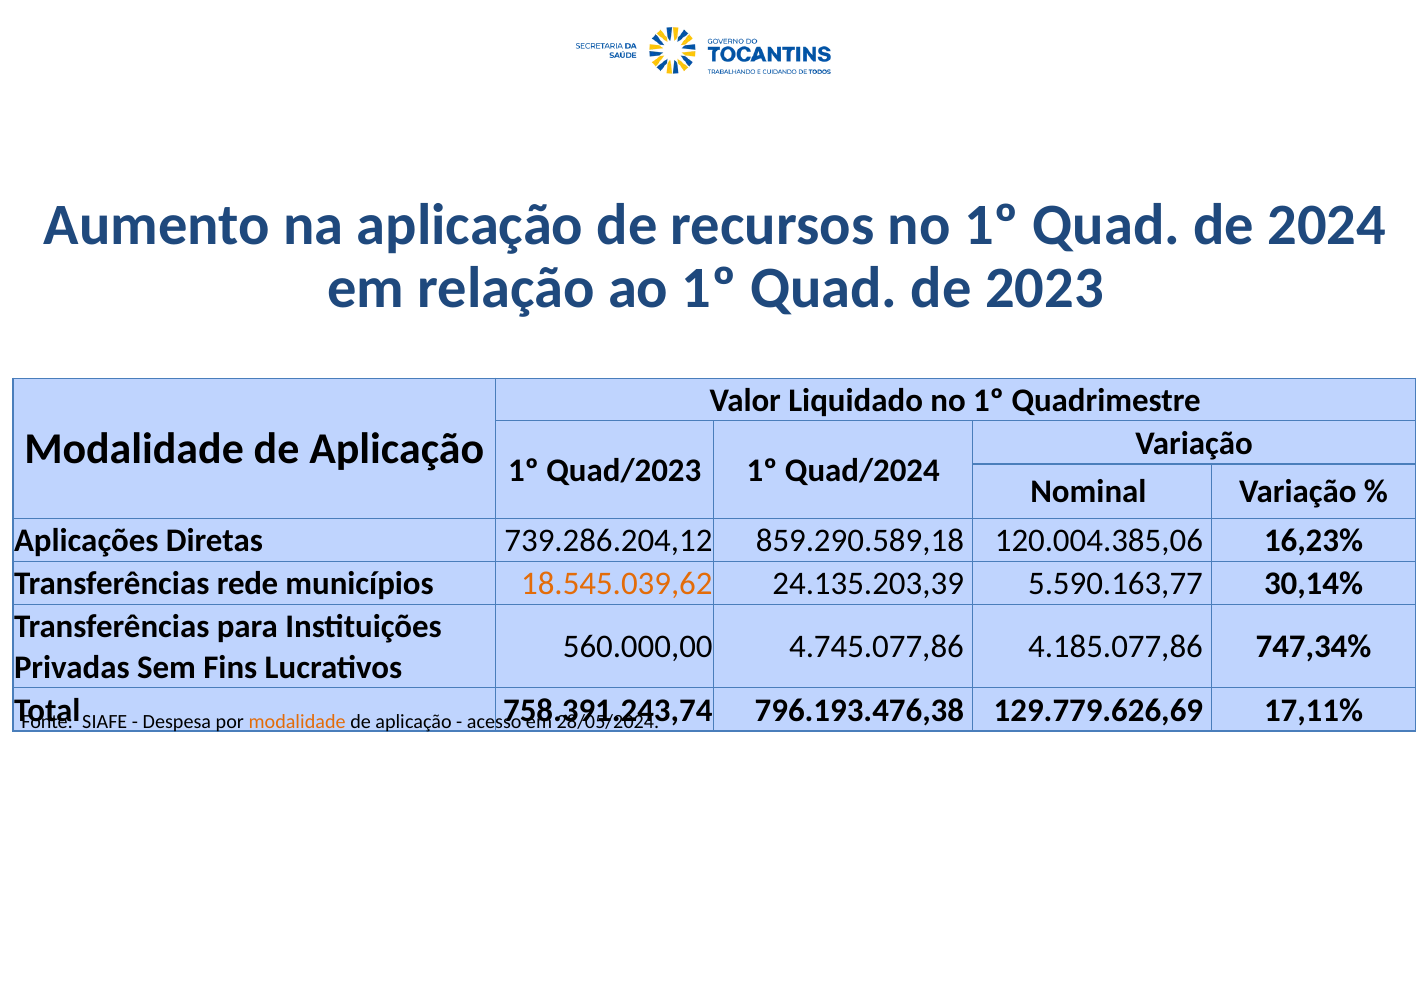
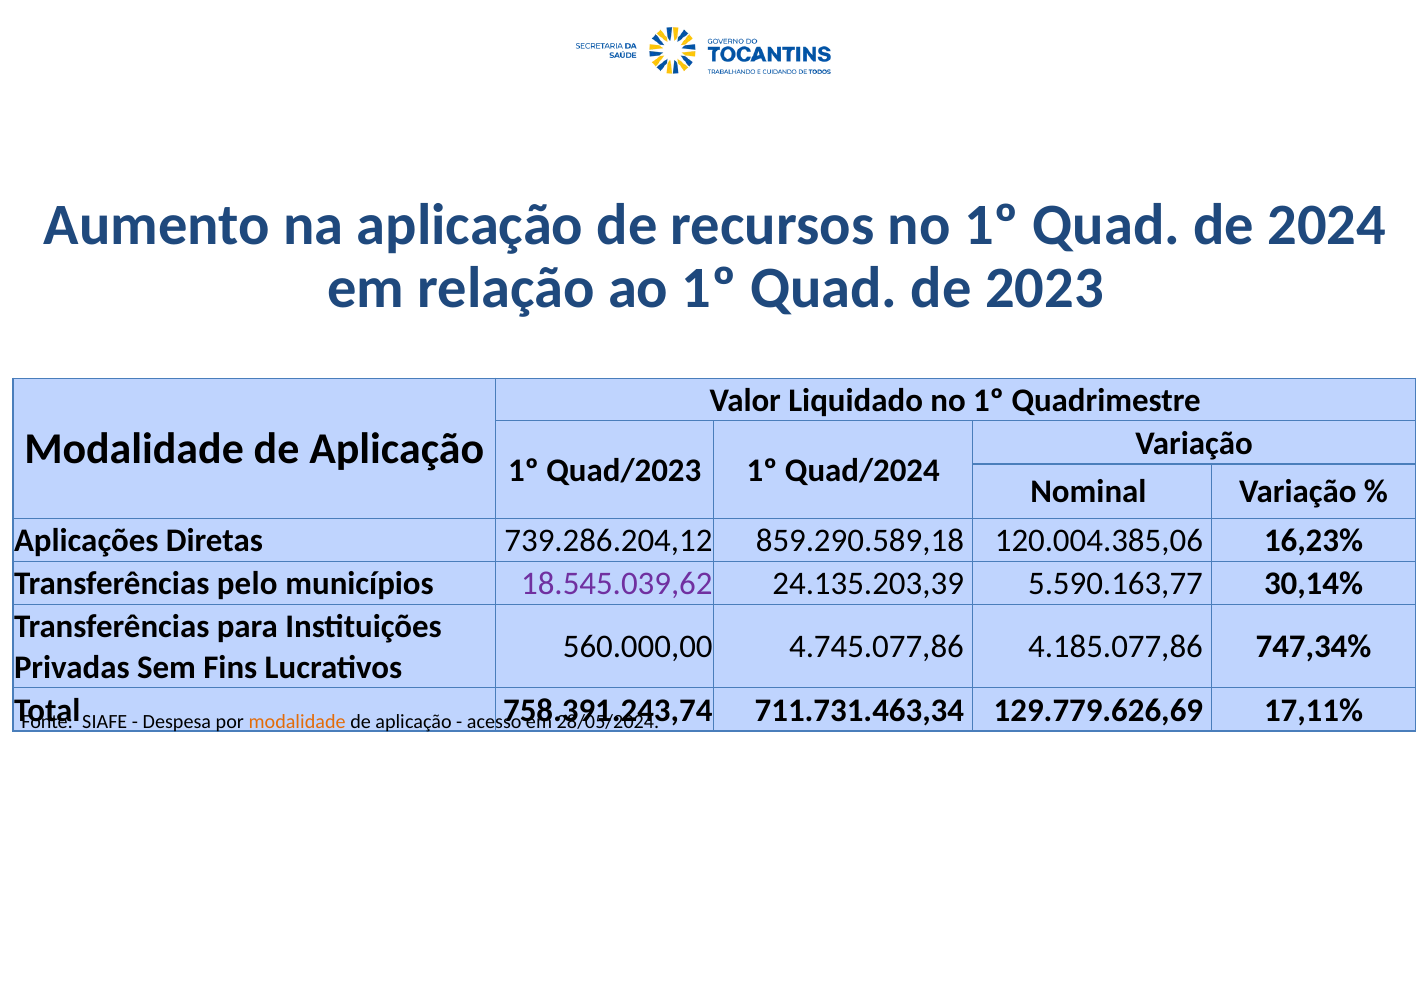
rede: rede -> pelo
18.545.039,62 colour: orange -> purple
796.193.476,38: 796.193.476,38 -> 711.731.463,34
